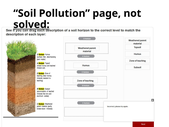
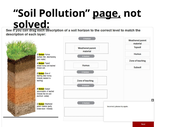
page underline: none -> present
